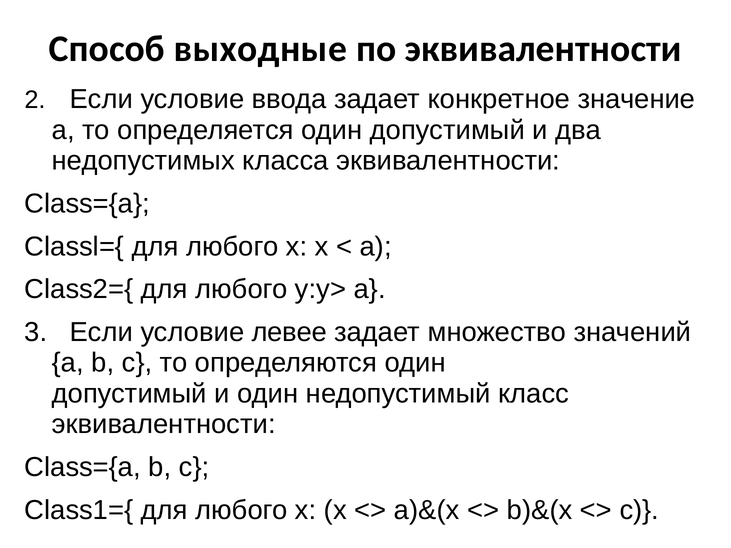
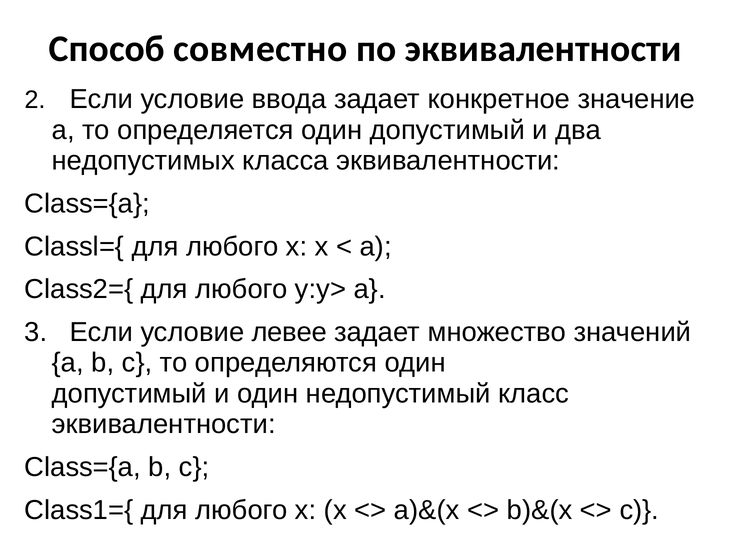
выходные: выходные -> совместно
